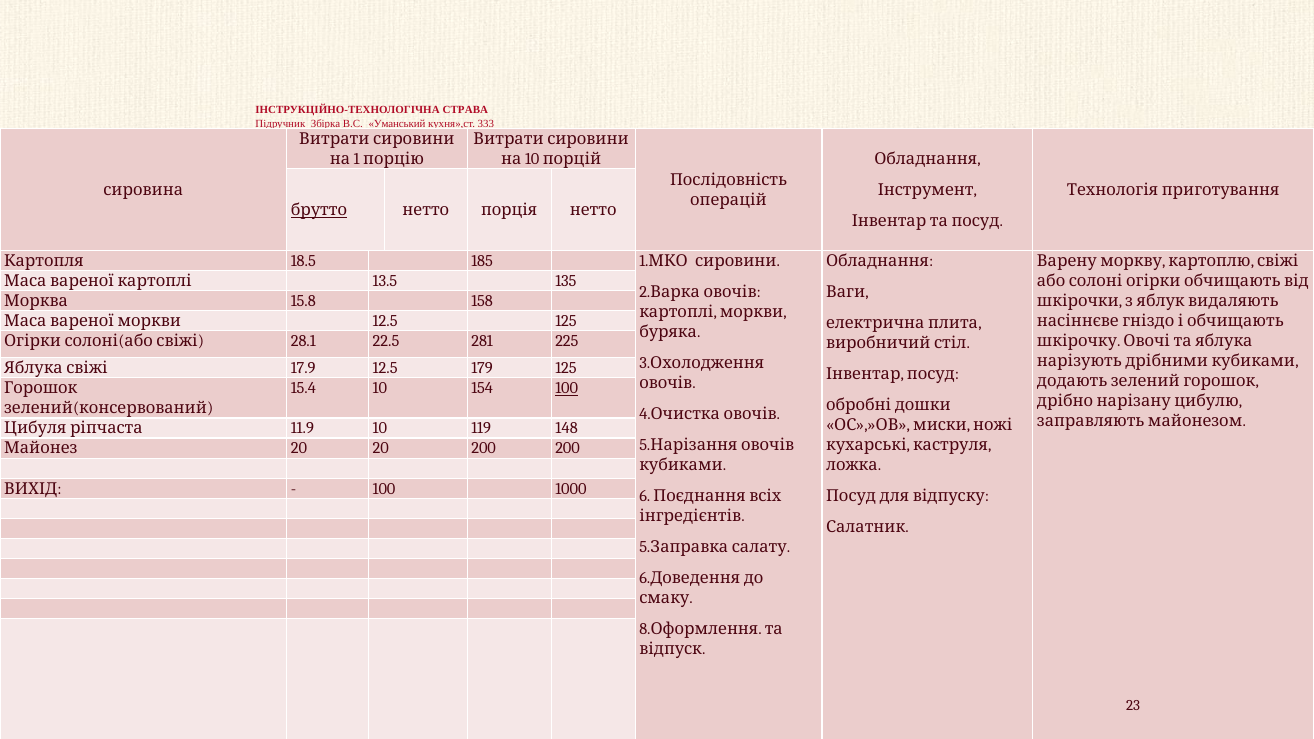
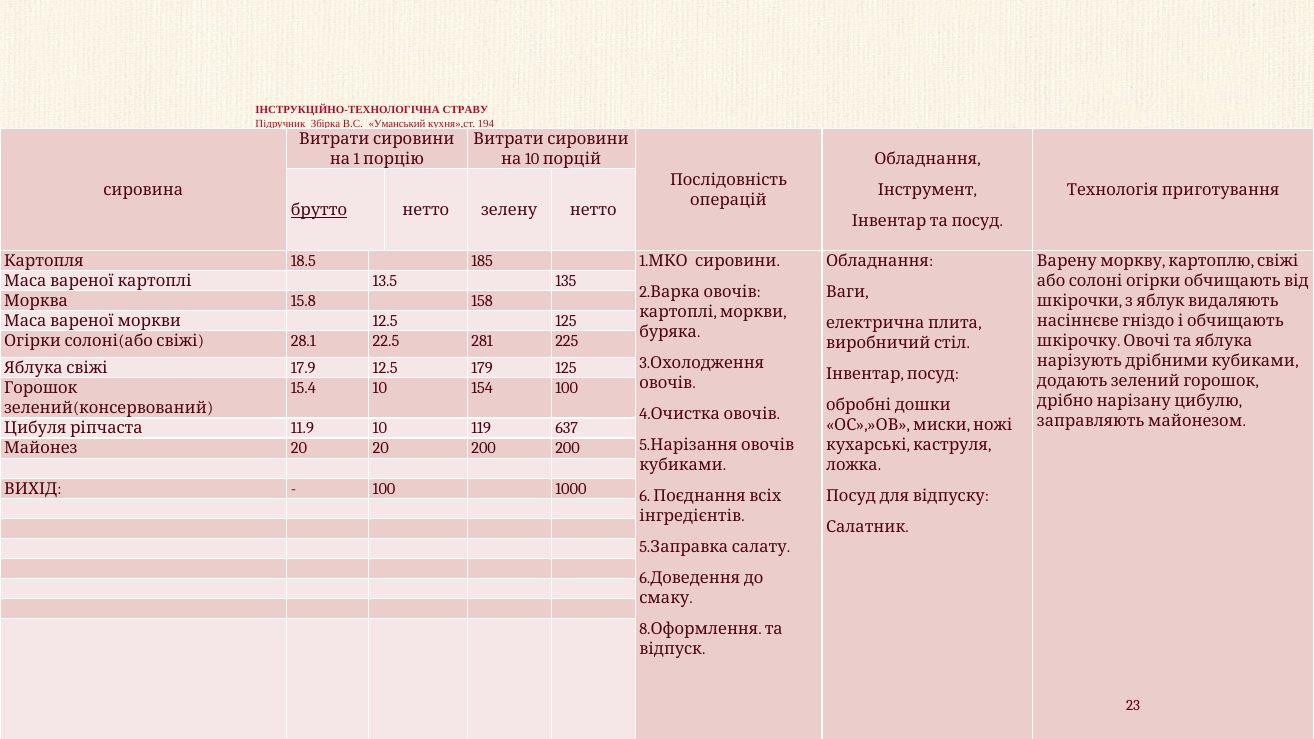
СТРАВА: СТРАВА -> СТРАВУ
333: 333 -> 194
порція: порція -> зелену
100 at (567, 388) underline: present -> none
148: 148 -> 637
